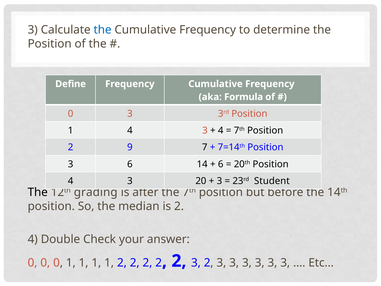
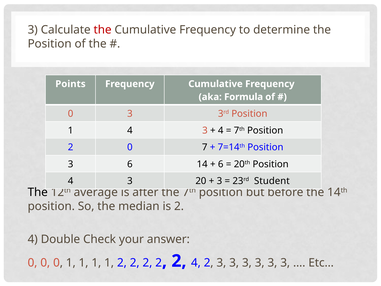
the at (103, 30) colour: blue -> red
Define: Define -> Points
2 9: 9 -> 0
grading: grading -> average
3 at (196, 263): 3 -> 4
